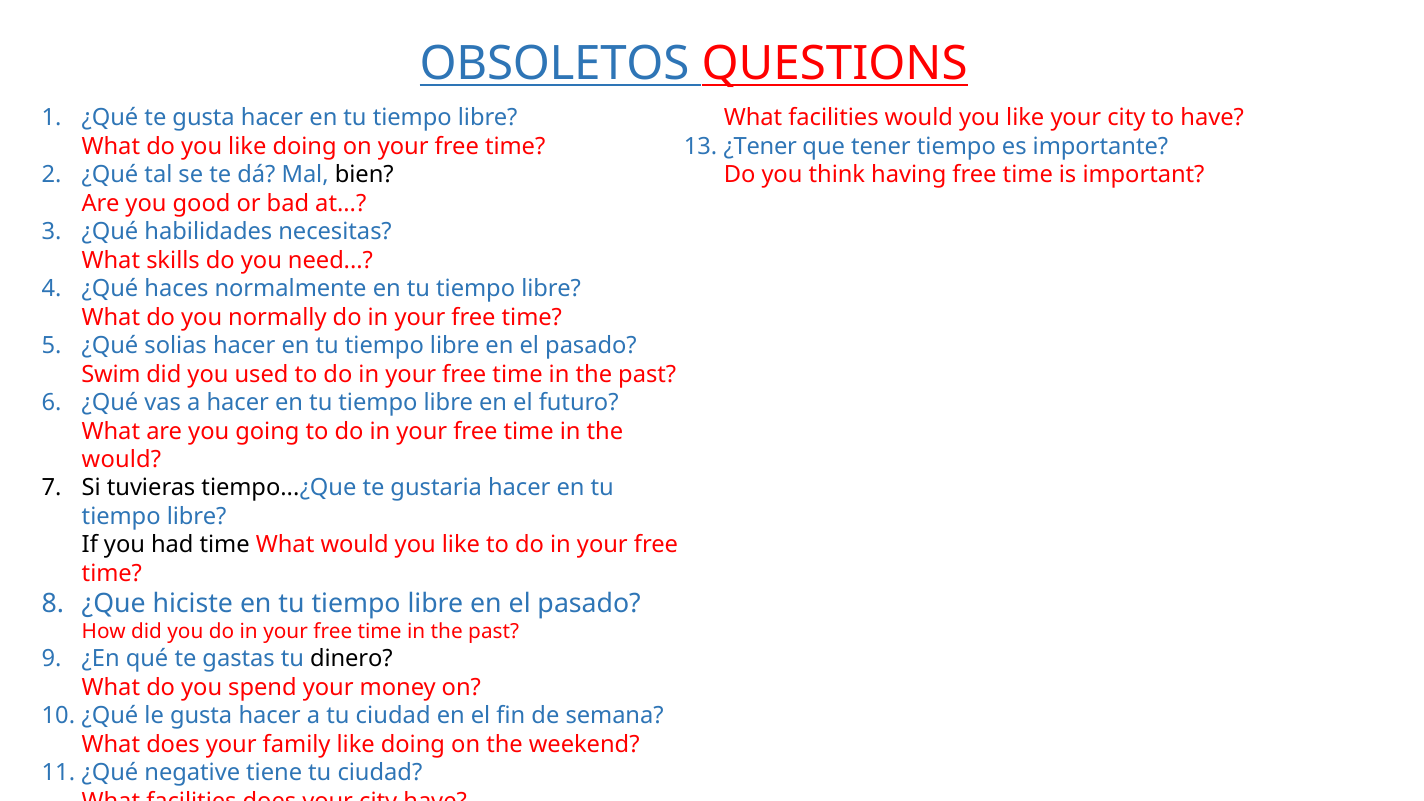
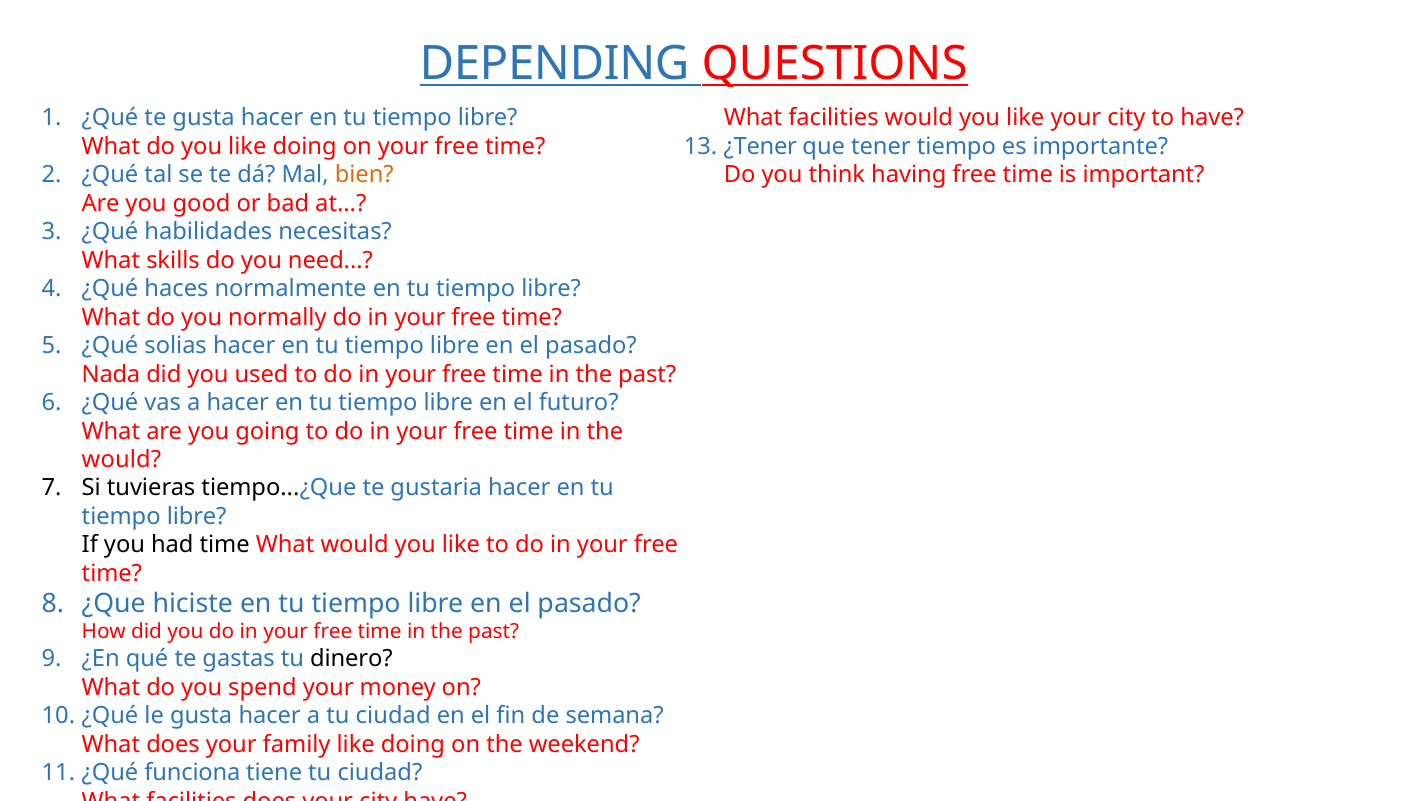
OBSOLETOS: OBSOLETOS -> DEPENDING
bien colour: black -> orange
Swim: Swim -> Nada
negative: negative -> funciona
